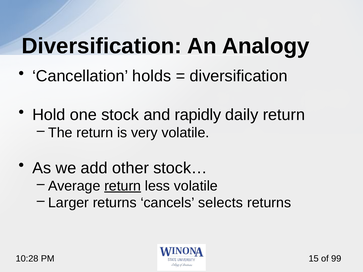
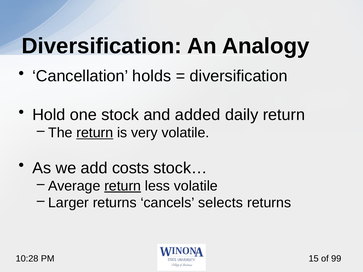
rapidly: rapidly -> added
return at (95, 133) underline: none -> present
other: other -> costs
